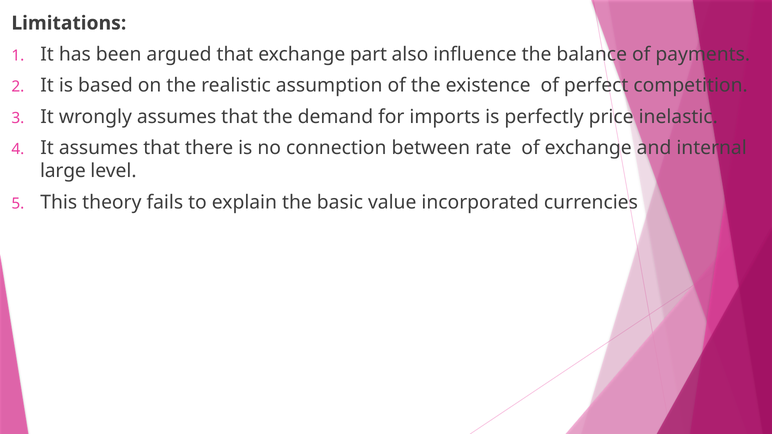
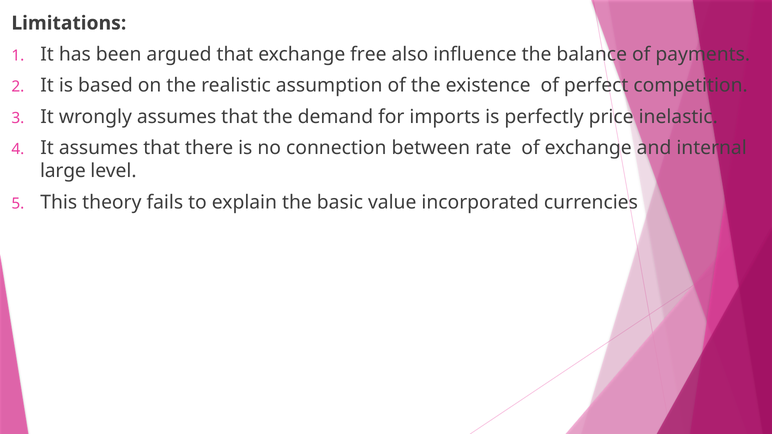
part: part -> free
